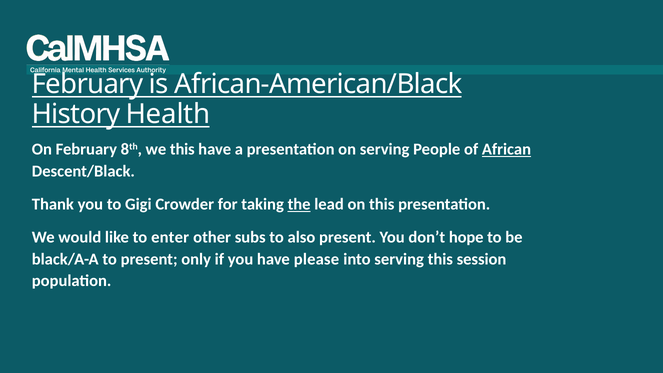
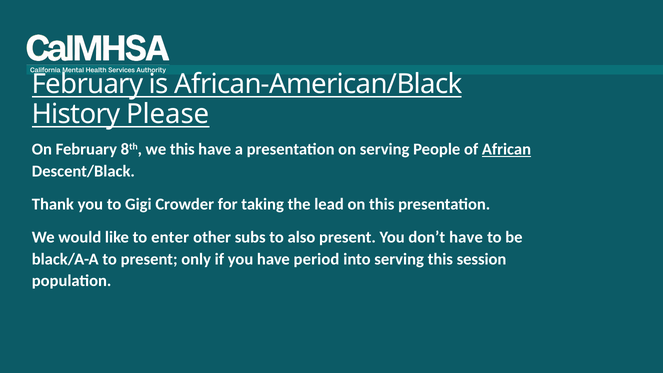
Health: Health -> Please
the underline: present -> none
don’t hope: hope -> have
please: please -> period
